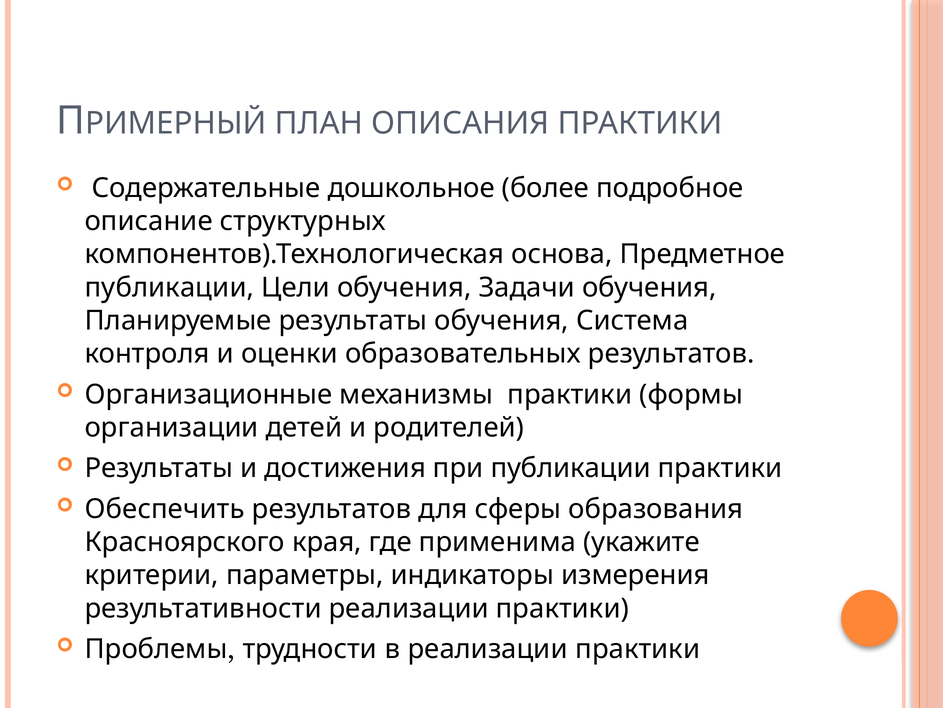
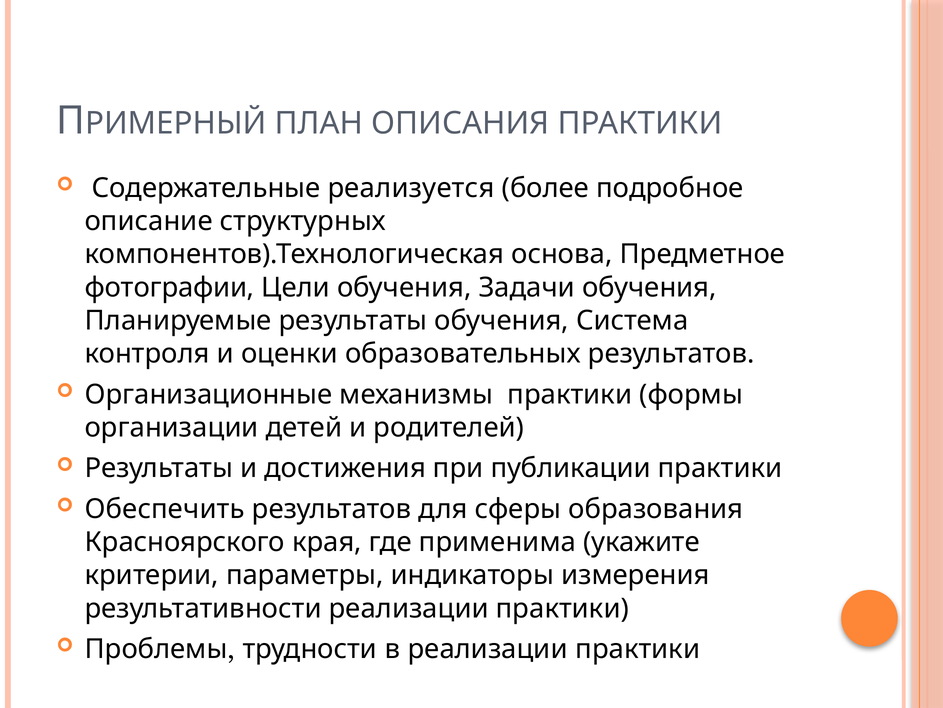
дошкольное: дошкольное -> реализуется
публикации at (169, 287): публикации -> фотографии
